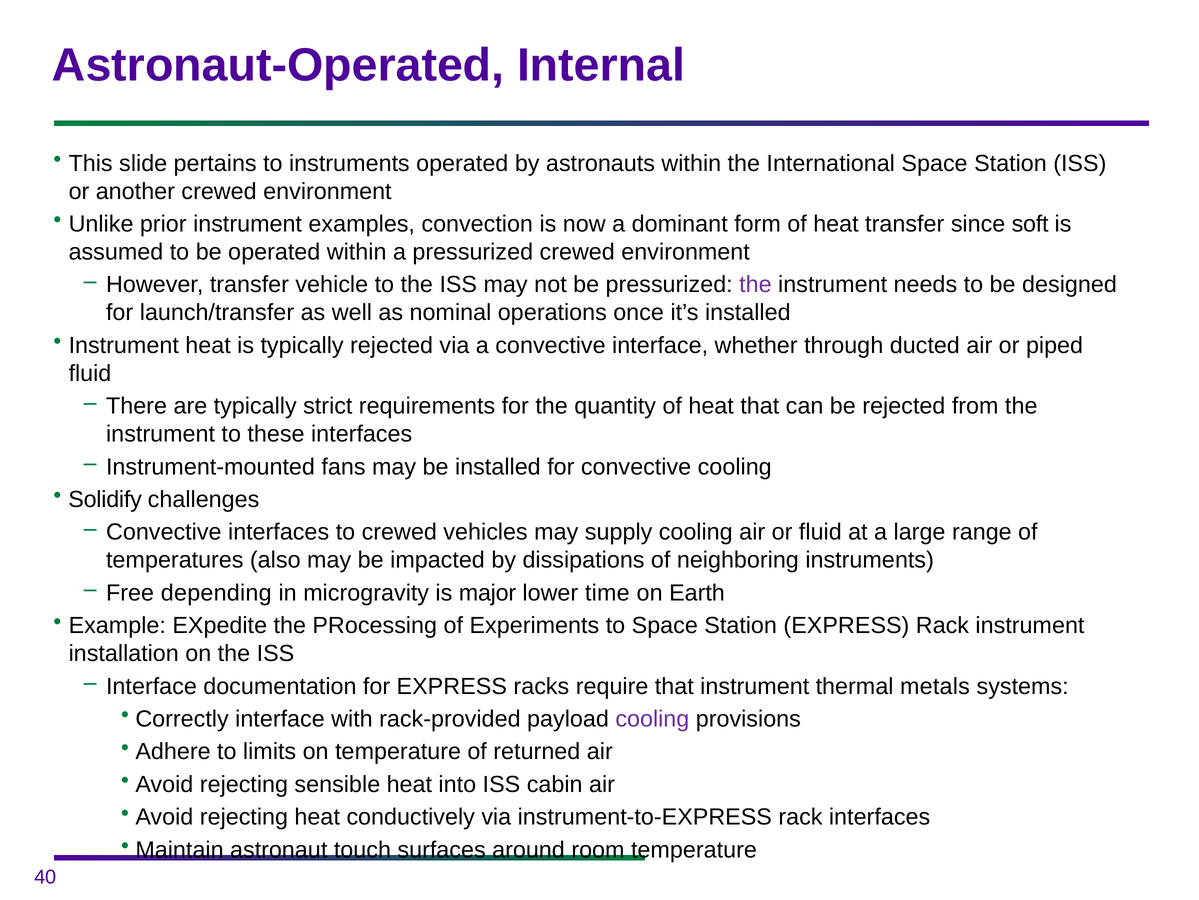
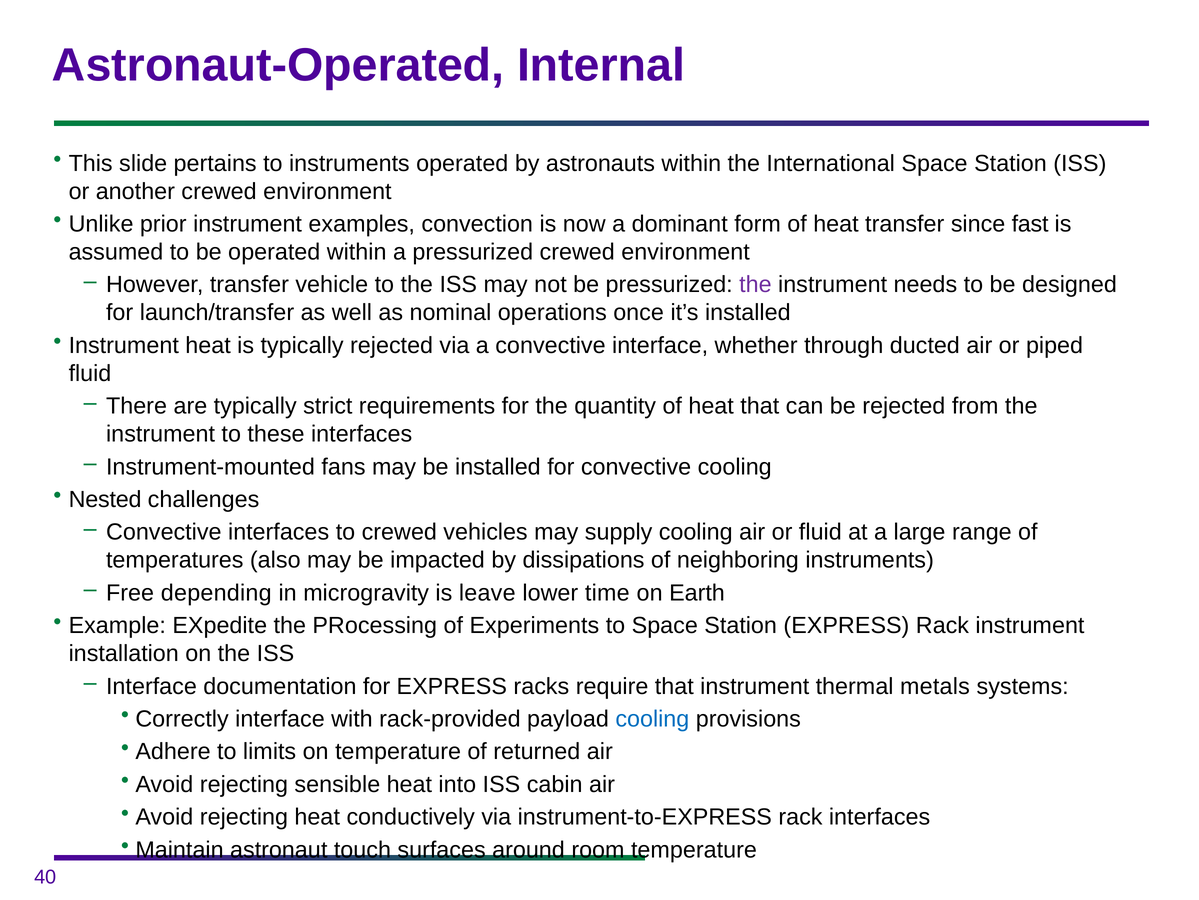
soft: soft -> fast
Solidify: Solidify -> Nested
major: major -> leave
cooling at (652, 718) colour: purple -> blue
